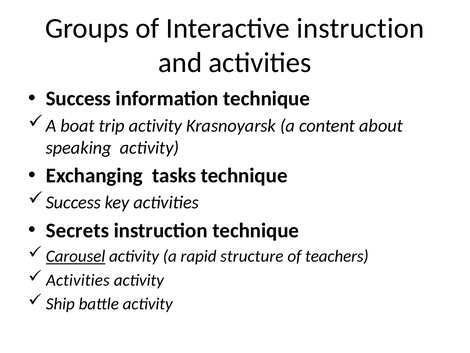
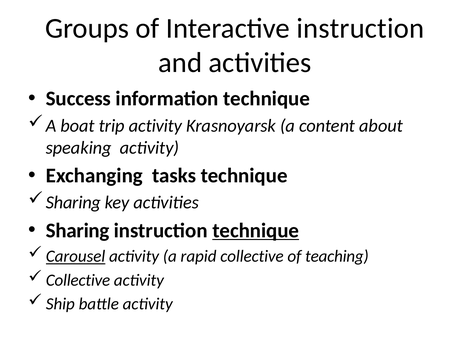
Success at (73, 202): Success -> Sharing
Secrets at (77, 230): Secrets -> Sharing
technique at (256, 230) underline: none -> present
rapid structure: structure -> collective
teachers: teachers -> teaching
Activities at (78, 280): Activities -> Collective
